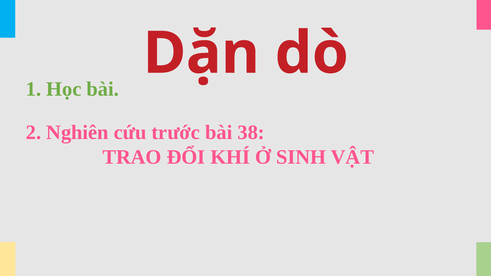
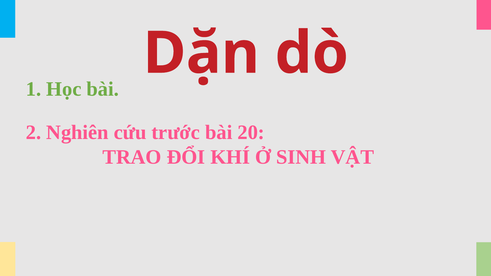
38: 38 -> 20
